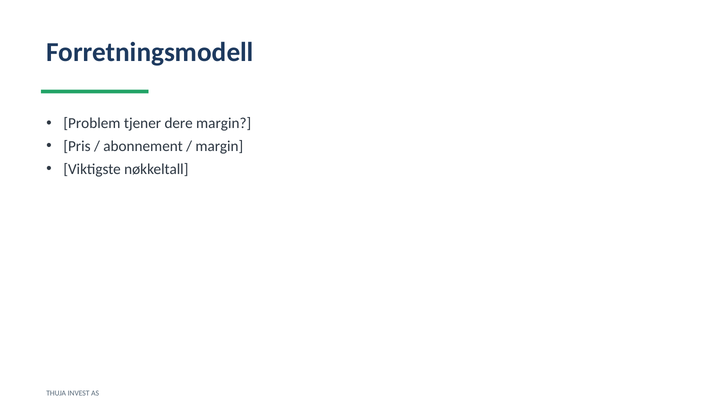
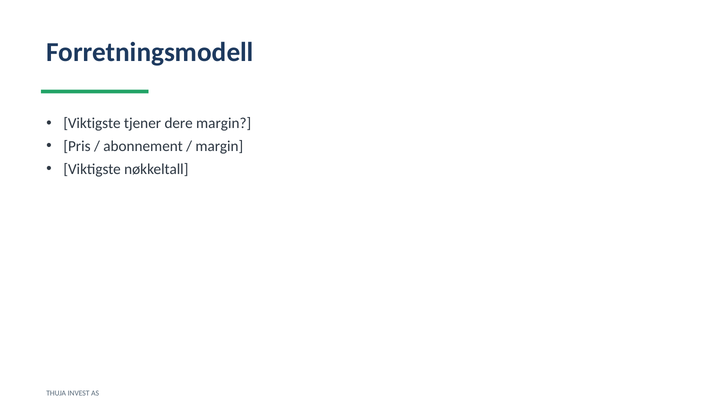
Problem at (92, 123): Problem -> Viktigste
